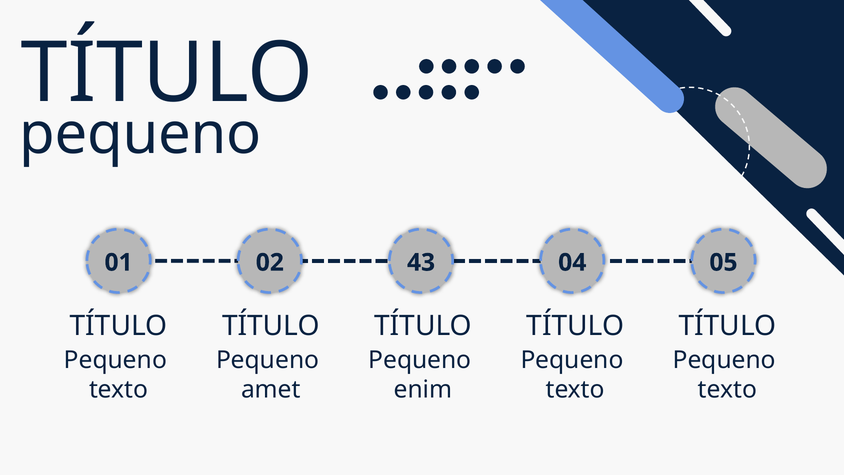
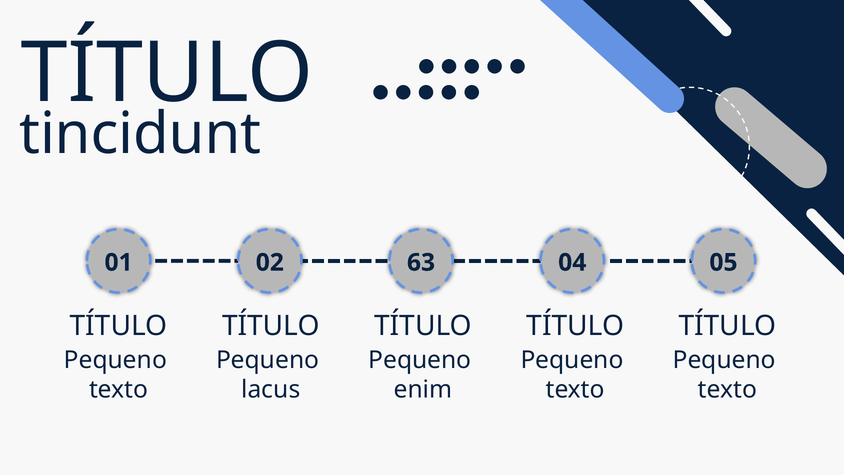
pequeno at (140, 134): pequeno -> tincidunt
43: 43 -> 63
amet: amet -> lacus
